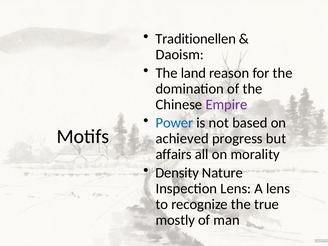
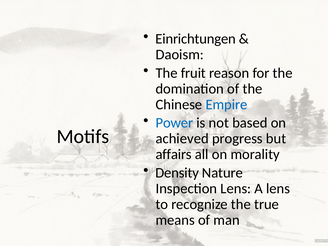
Traditionellen: Traditionellen -> Einrichtungen
land: land -> fruit
Empire colour: purple -> blue
mostly: mostly -> means
